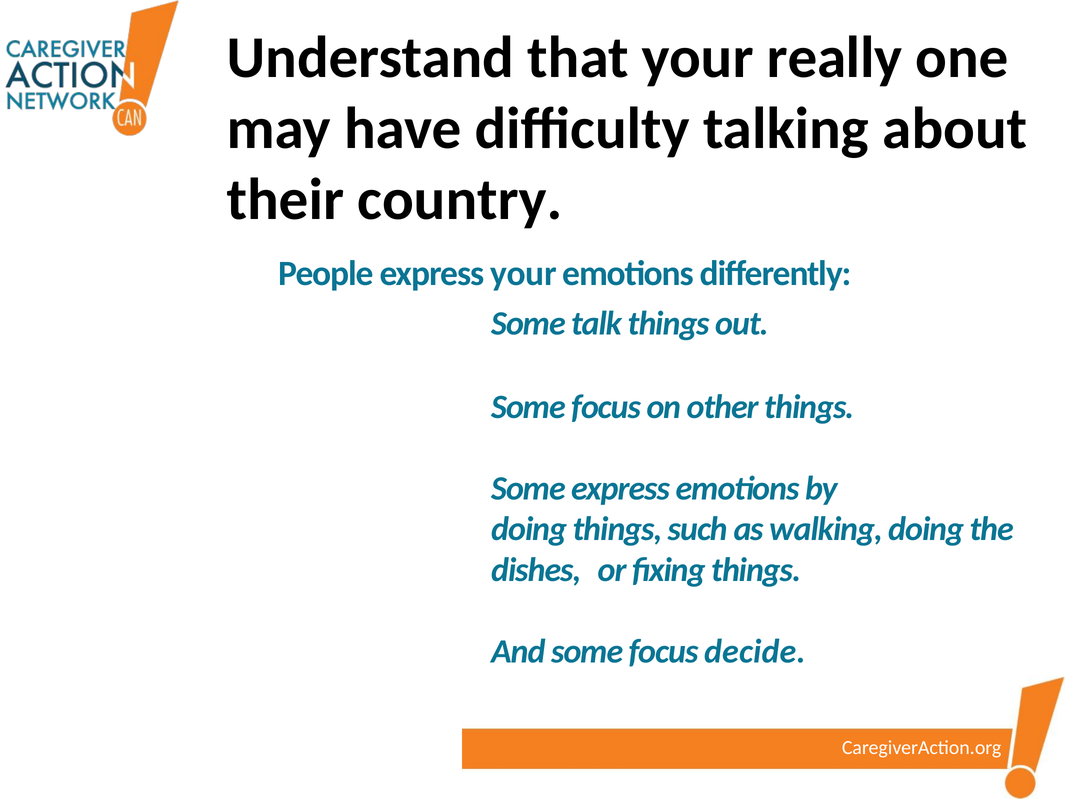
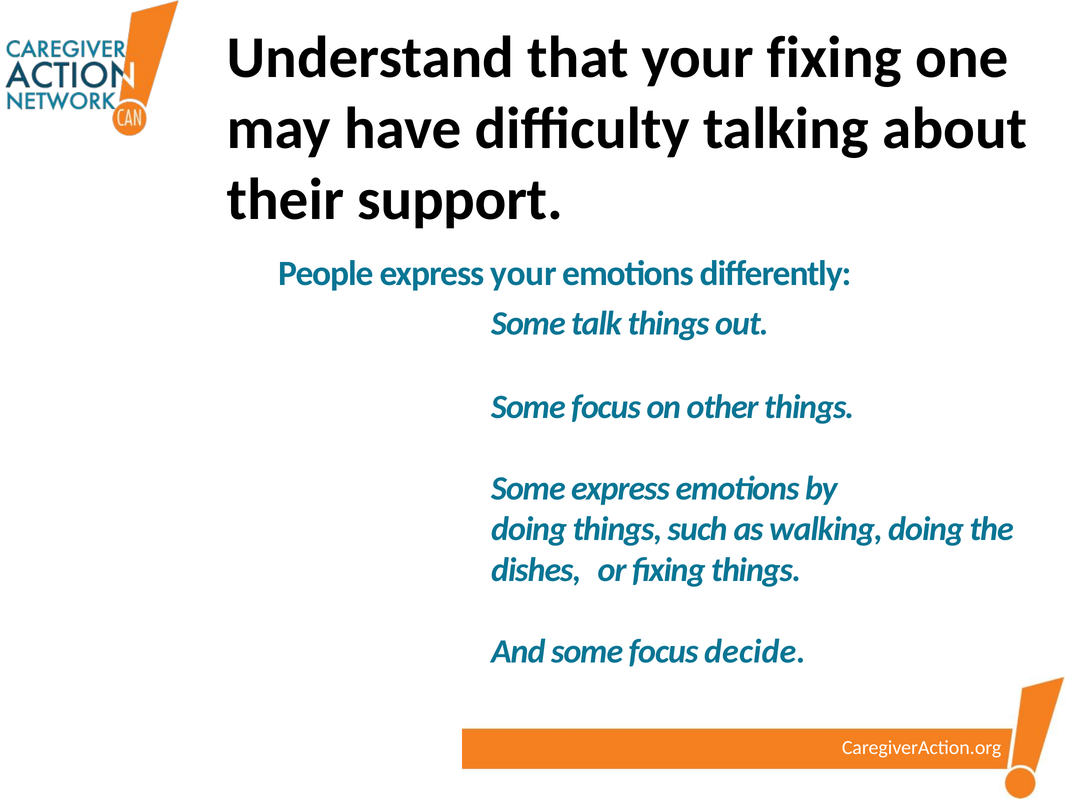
your really: really -> fixing
country: country -> support
